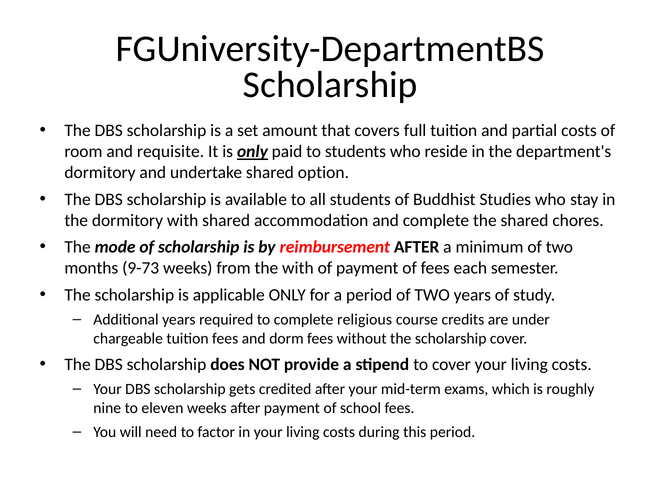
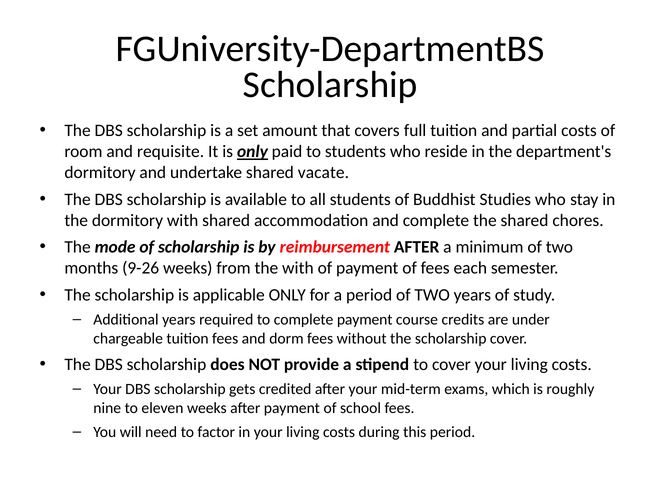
option: option -> vacate
9-73: 9-73 -> 9-26
complete religious: religious -> payment
